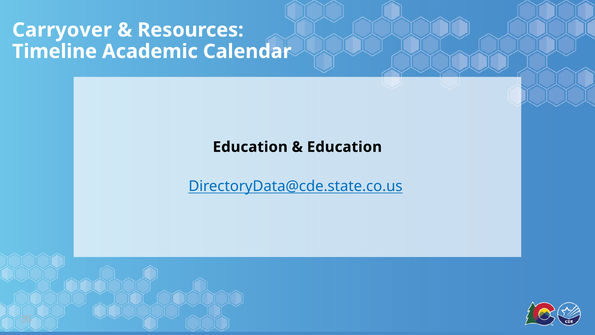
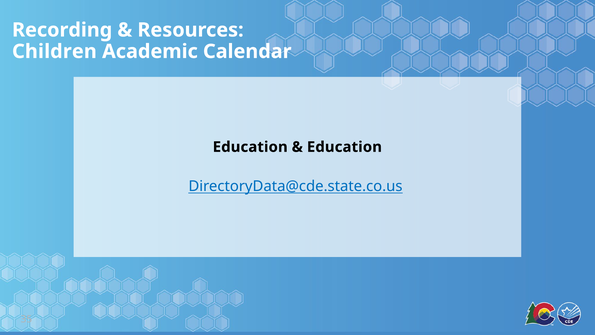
Carryover: Carryover -> Recording
Timeline: Timeline -> Children
